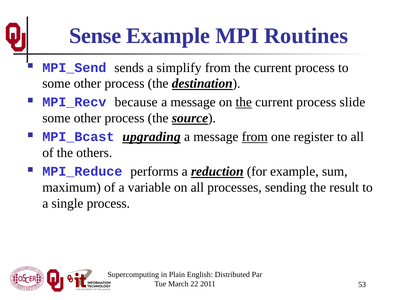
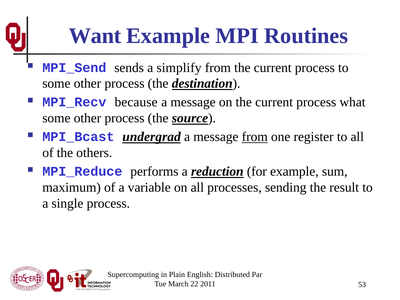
Sense: Sense -> Want
the at (244, 102) underline: present -> none
slide: slide -> what
upgrading: upgrading -> undergrad
